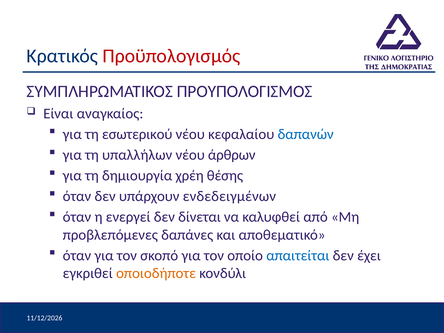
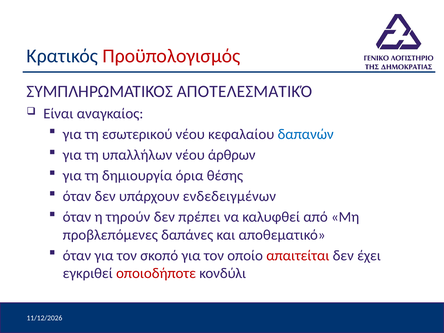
ΠΡΟΥΠΟΛΟΓΙΣΜΟΣ: ΠΡΟΥΠΟΛΟΓΙΣΜΟΣ -> ΑΠΟΤΕΛΕΣΜΑΤΙΚΌ
χρέη: χρέη -> όρια
ενεργεί: ενεργεί -> τηρούν
δίνεται: δίνεται -> πρέπει
απαιτείται colour: blue -> red
οποιοδήποτε colour: orange -> red
